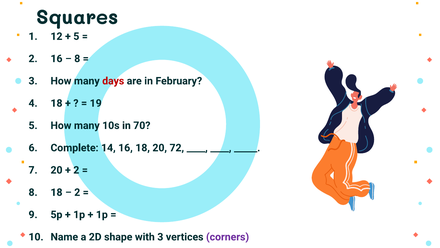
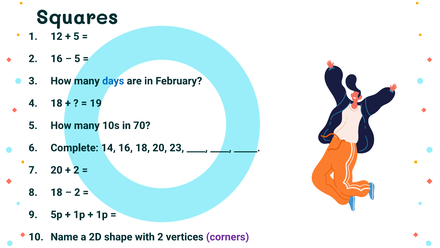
8 at (77, 59): 8 -> 5
days colour: red -> blue
72: 72 -> 23
with 3: 3 -> 2
